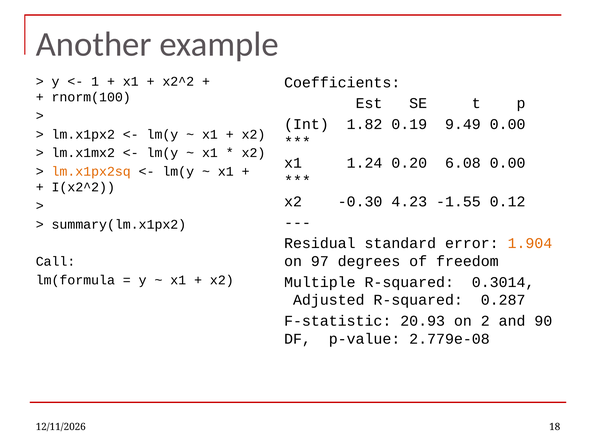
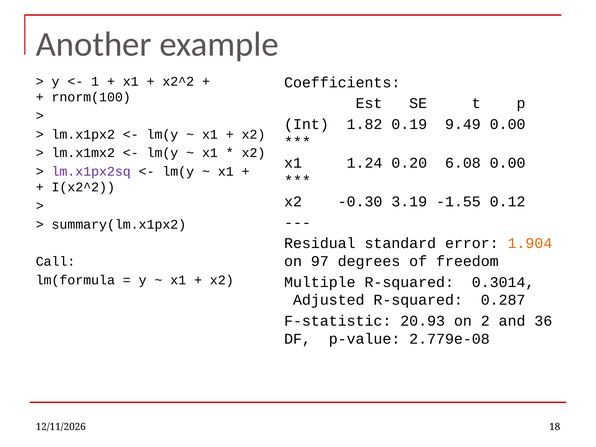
lm.x1px2sq colour: orange -> purple
4.23: 4.23 -> 3.19
90: 90 -> 36
